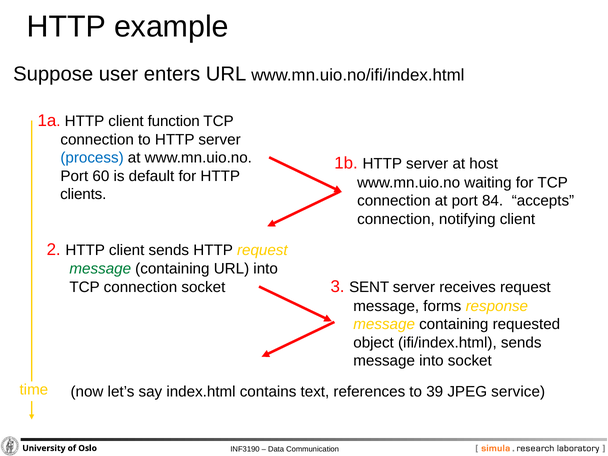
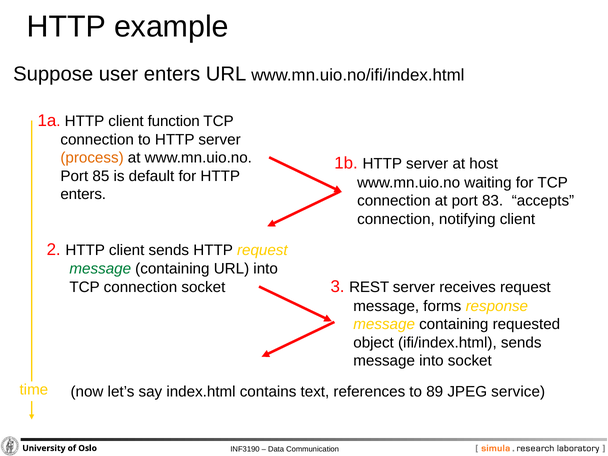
process colour: blue -> orange
60: 60 -> 85
clients at (83, 194): clients -> enters
84: 84 -> 83
SENT: SENT -> REST
39: 39 -> 89
